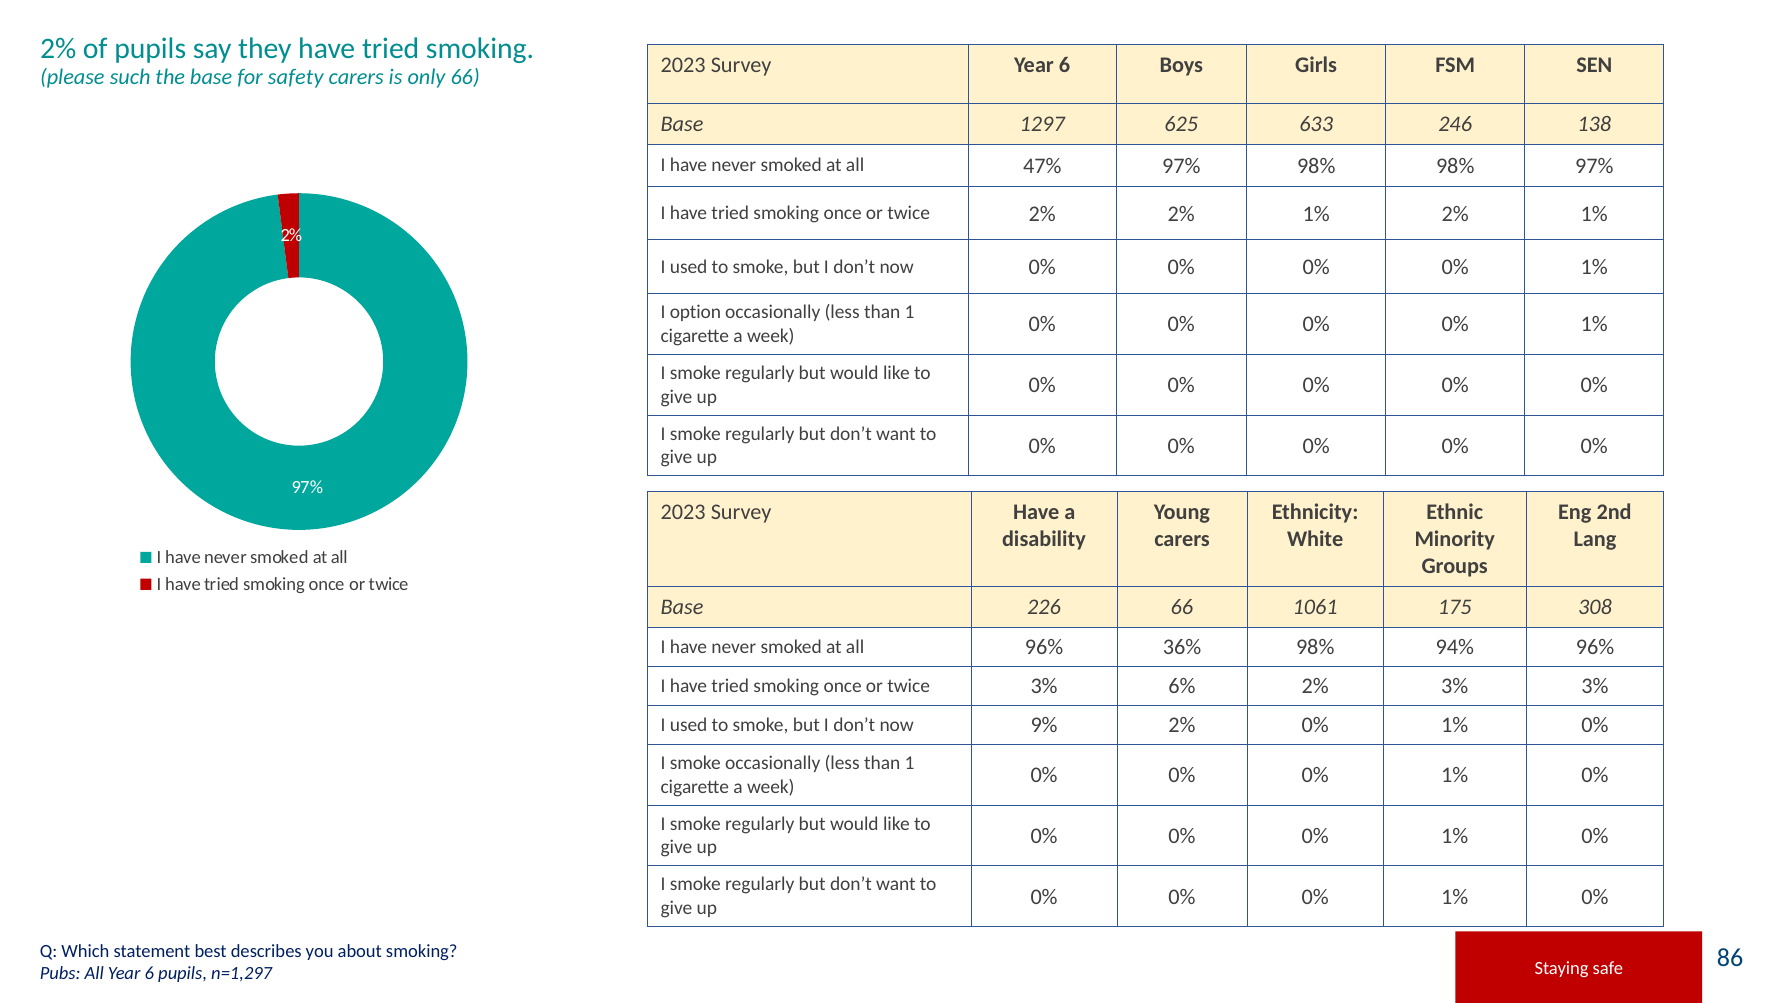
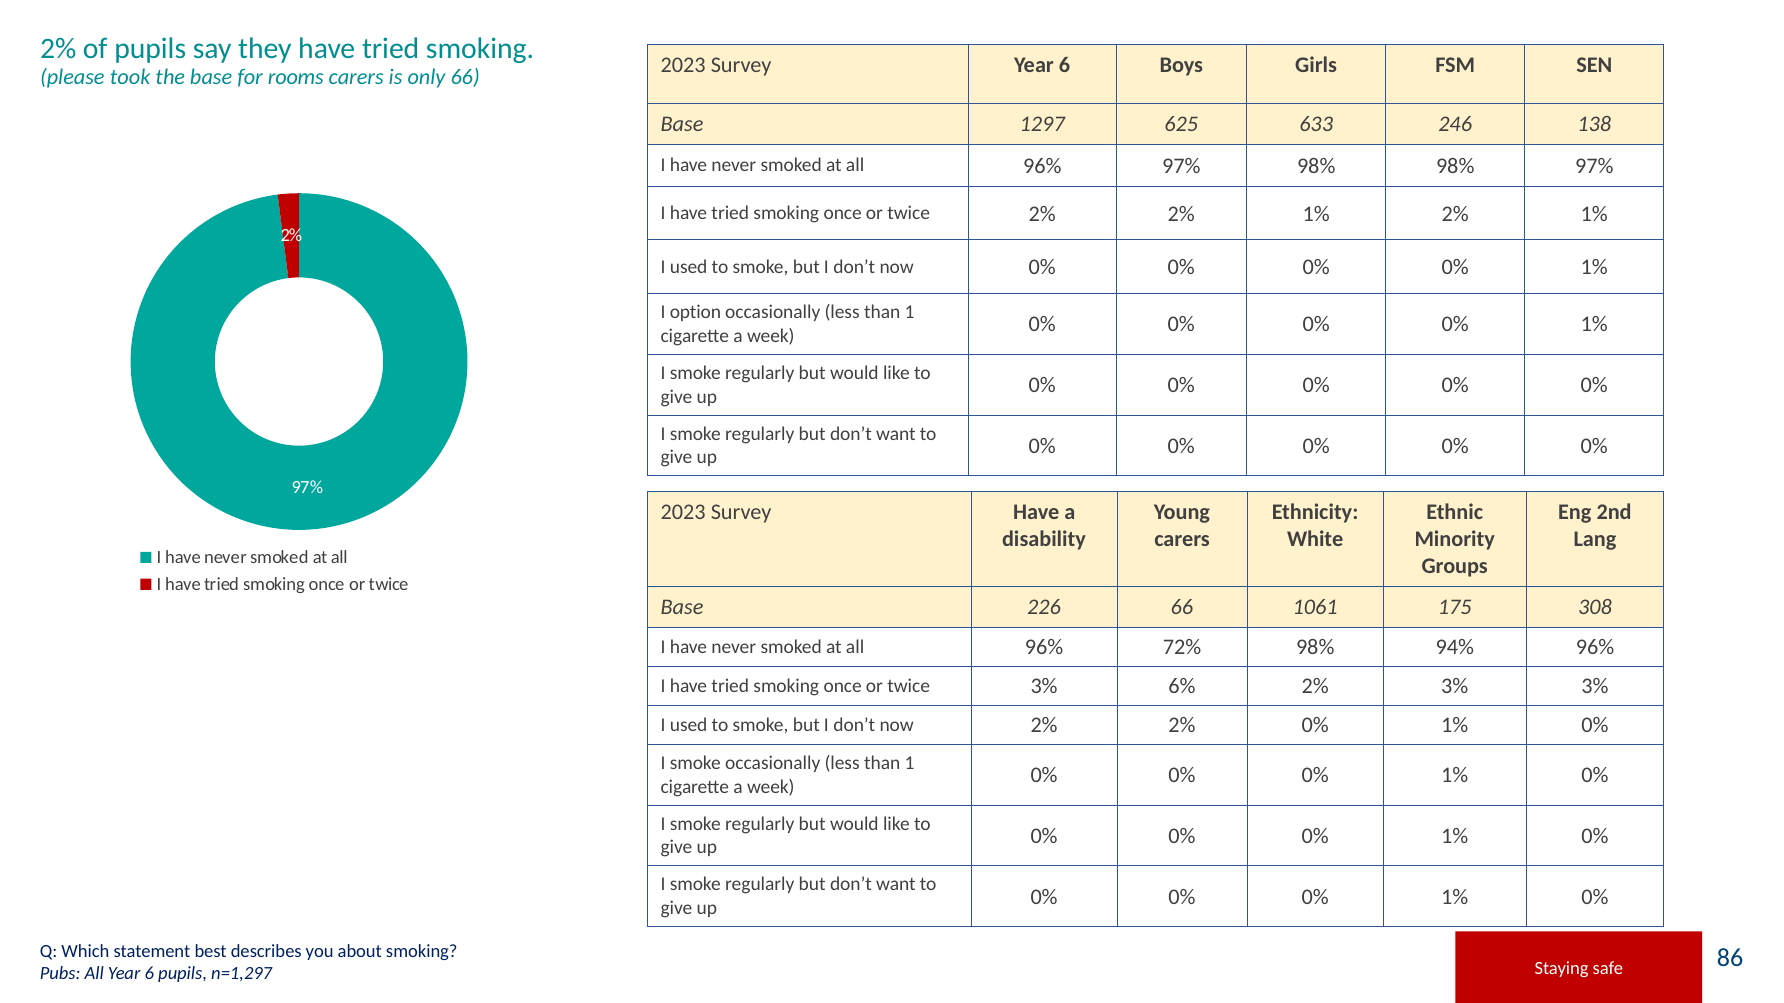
such: such -> took
safety: safety -> rooms
47% at (1042, 166): 47% -> 96%
36%: 36% -> 72%
now 9%: 9% -> 2%
